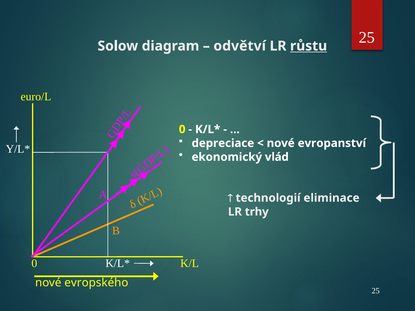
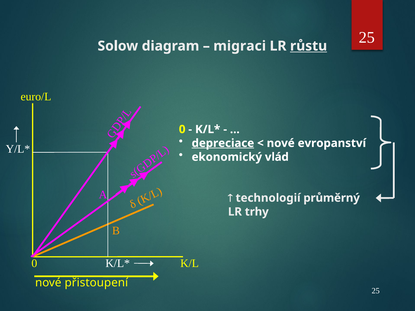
odvětví: odvětví -> migraci
depreciace underline: none -> present
eliminace: eliminace -> průměrný
evropského: evropského -> přistoupení
